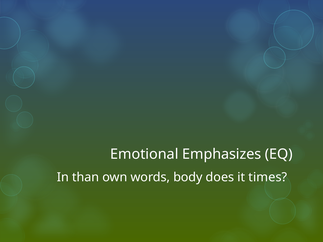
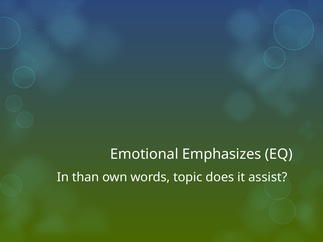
body: body -> topic
times: times -> assist
